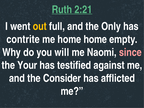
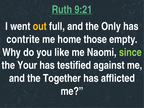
2:21: 2:21 -> 9:21
home home: home -> those
will: will -> like
since colour: pink -> light green
Consider: Consider -> Together
